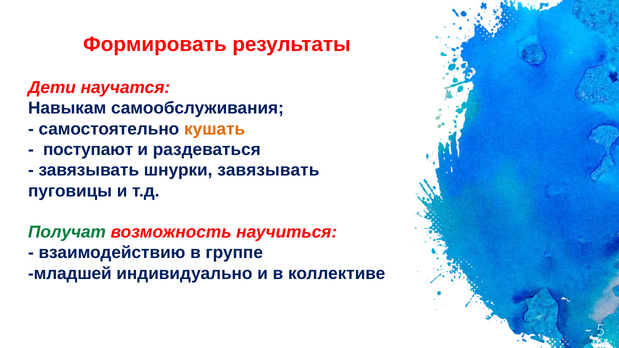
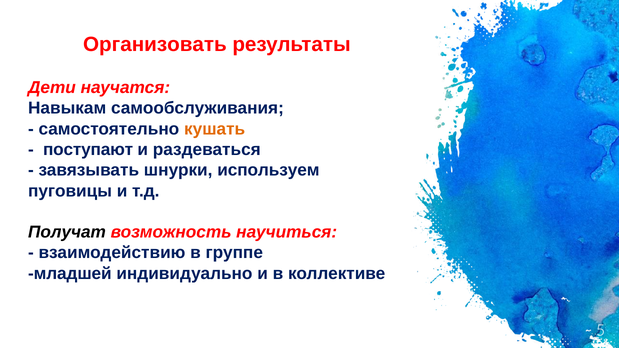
Формировать: Формировать -> Организовать
шнурки завязывать: завязывать -> используем
Получат colour: green -> black
